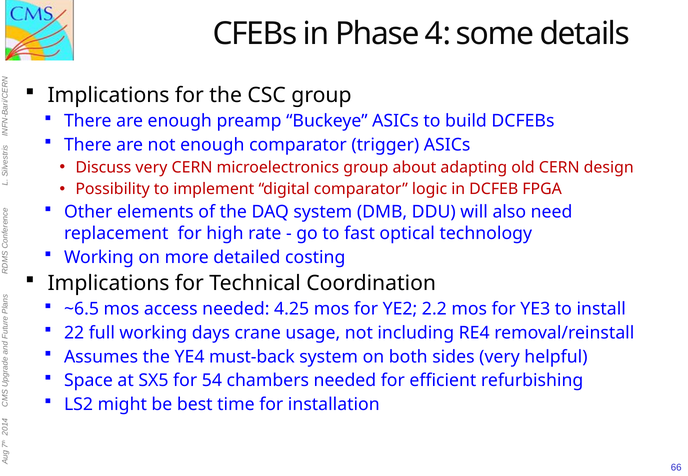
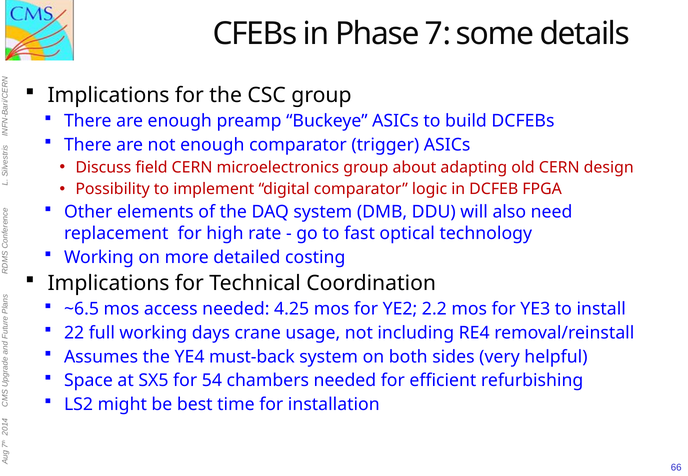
Phase 4: 4 -> 7
Discuss very: very -> field
